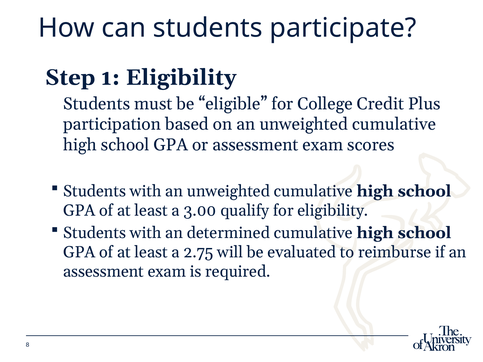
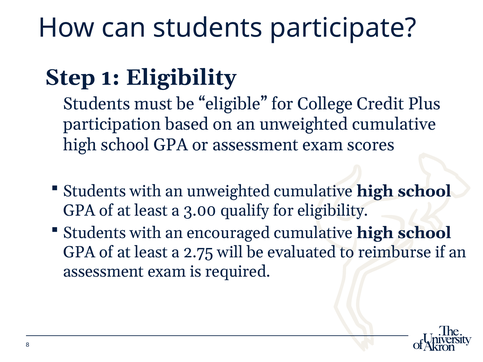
determined: determined -> encouraged
